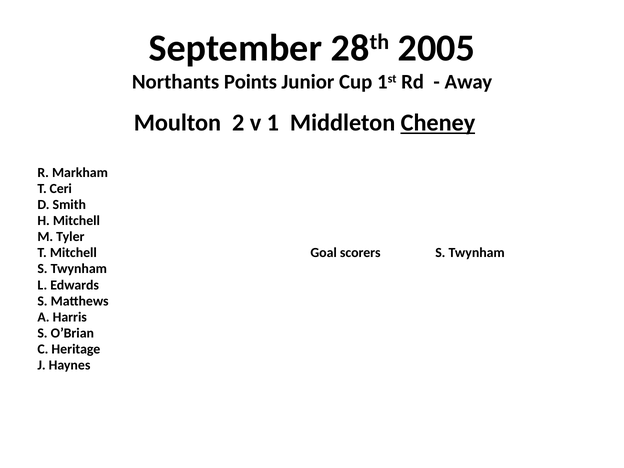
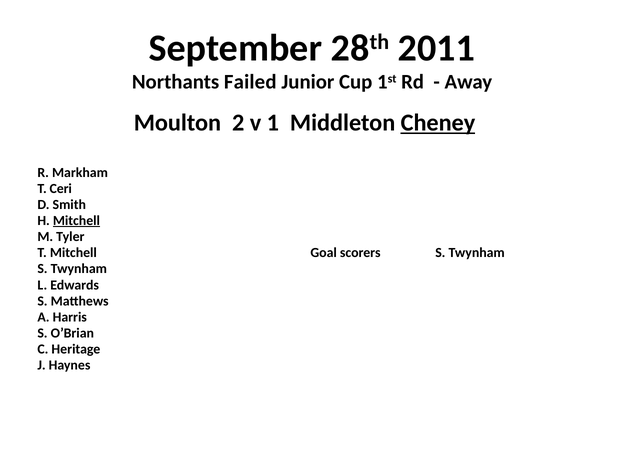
2005: 2005 -> 2011
Points: Points -> Failed
Mitchell at (76, 221) underline: none -> present
